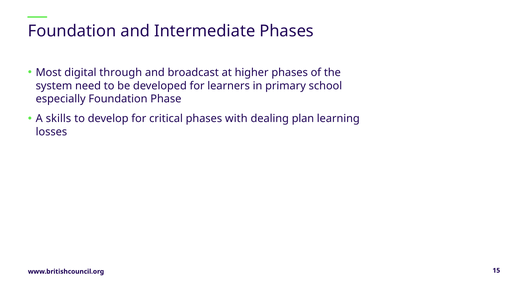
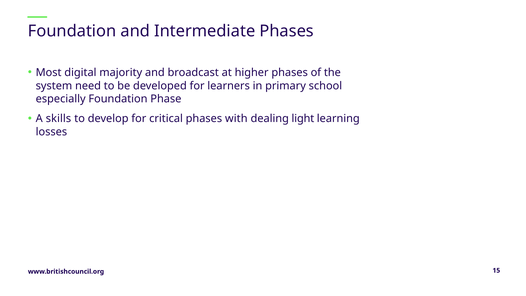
through: through -> majority
plan: plan -> light
